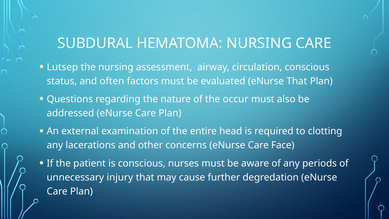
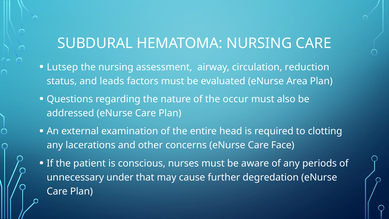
circulation conscious: conscious -> reduction
often: often -> leads
eNurse That: That -> Area
injury: injury -> under
